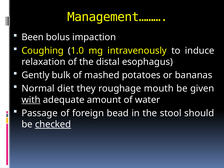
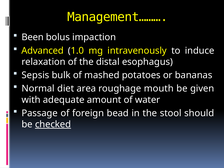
Coughing: Coughing -> Advanced
Gently: Gently -> Sepsis
they: they -> area
with underline: present -> none
